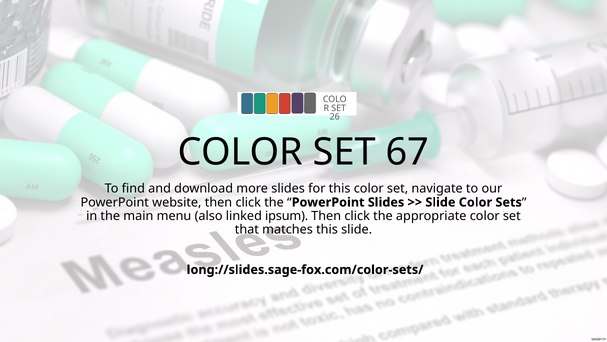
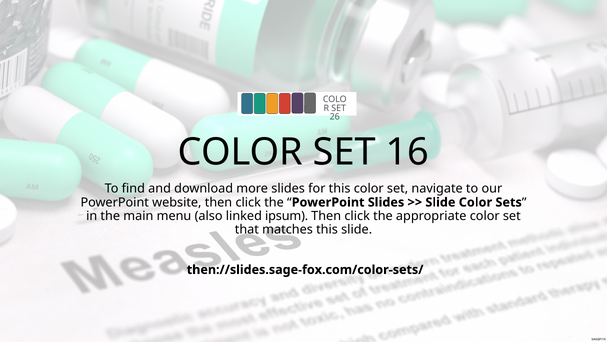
67: 67 -> 16
long://slides.sage-fox.com/color-sets/: long://slides.sage-fox.com/color-sets/ -> then://slides.sage-fox.com/color-sets/
